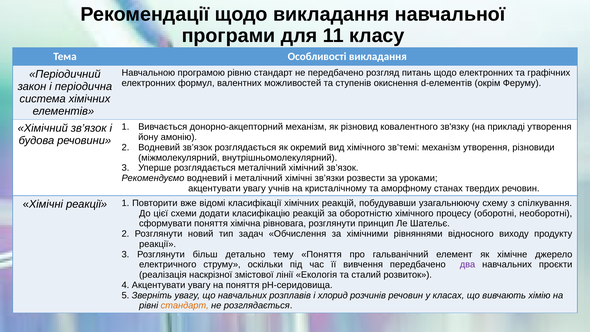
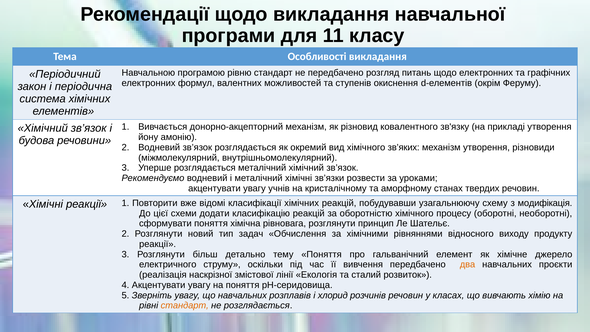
зв’темі: зв’темі -> зв’яких
спілкування: спілкування -> модифікація
два colour: purple -> orange
